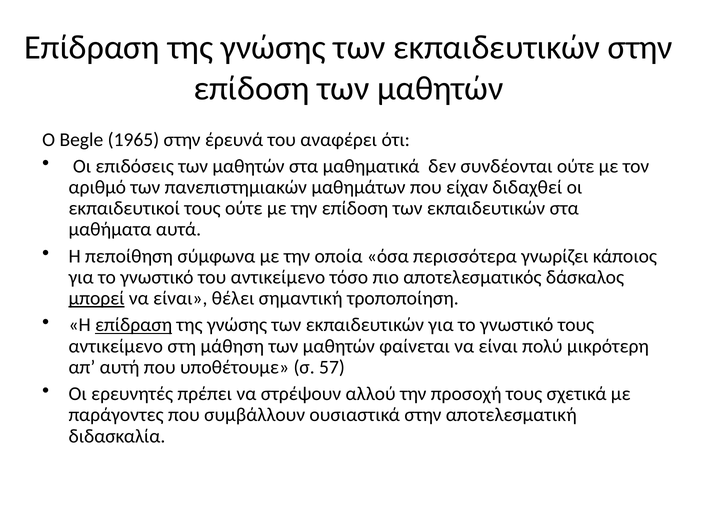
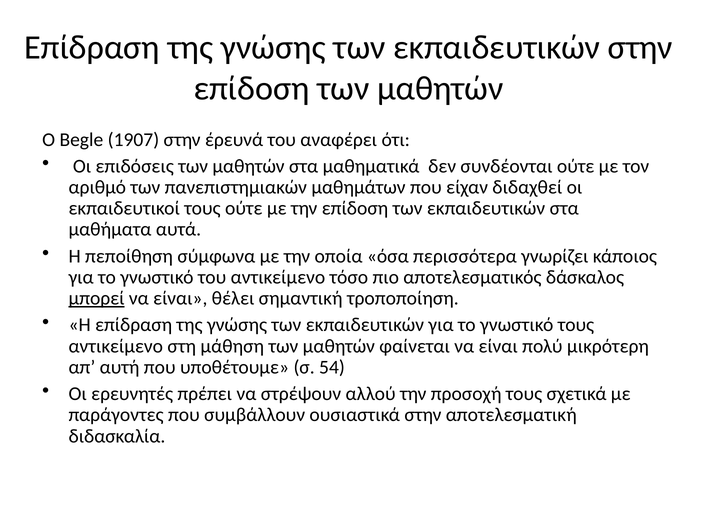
1965: 1965 -> 1907
επίδραση at (134, 325) underline: present -> none
57: 57 -> 54
